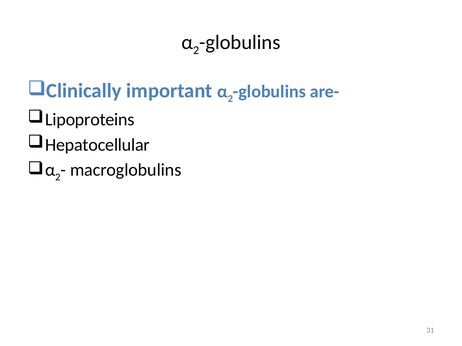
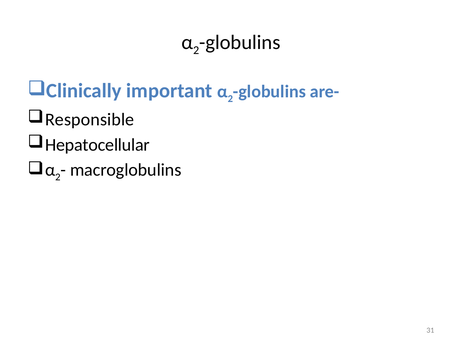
Lipoproteins: Lipoproteins -> Responsible
